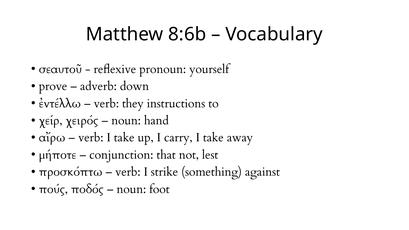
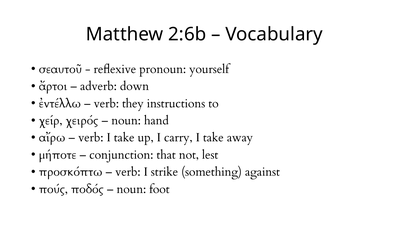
8:6b: 8:6b -> 2:6b
prove: prove -> ἄρτοι
